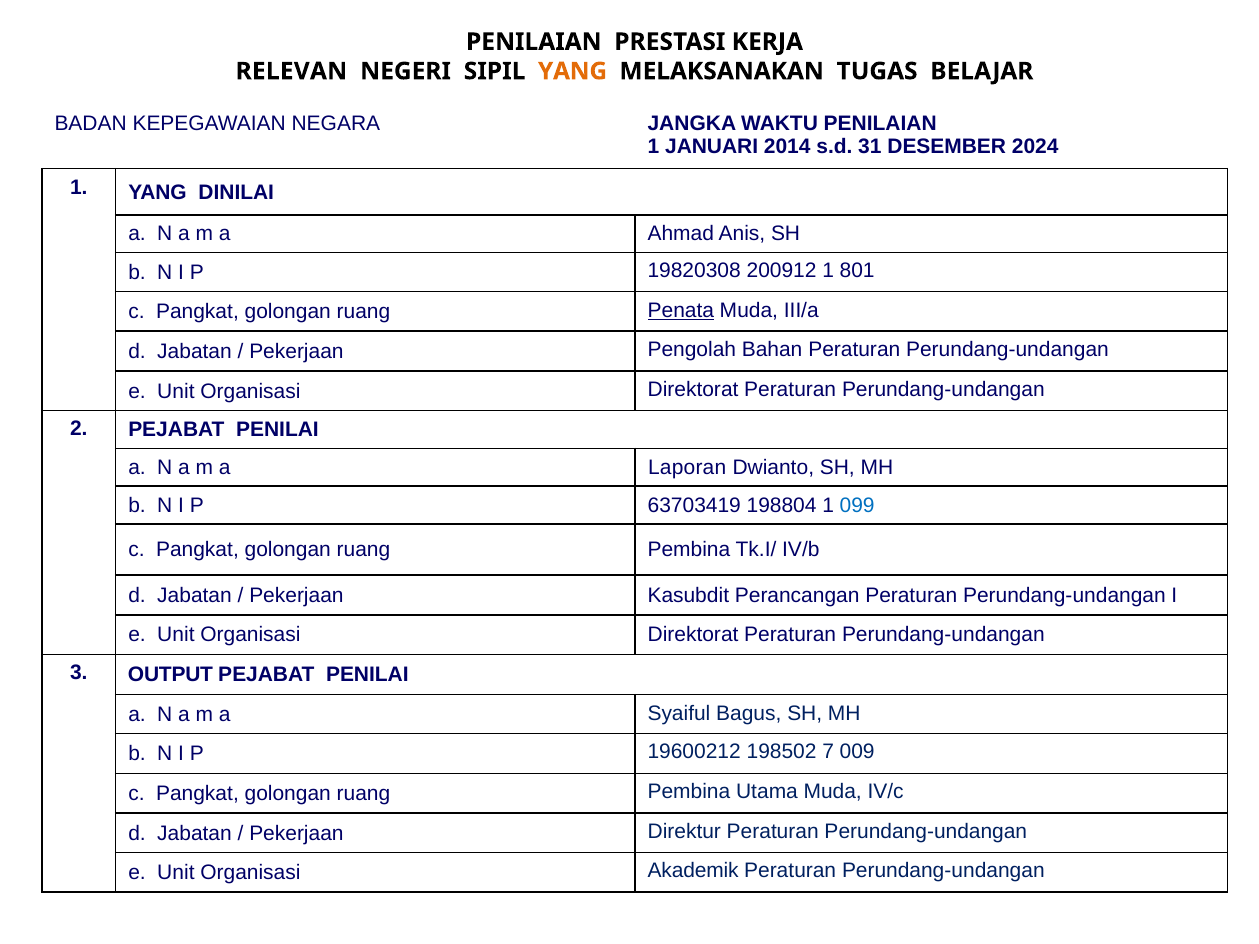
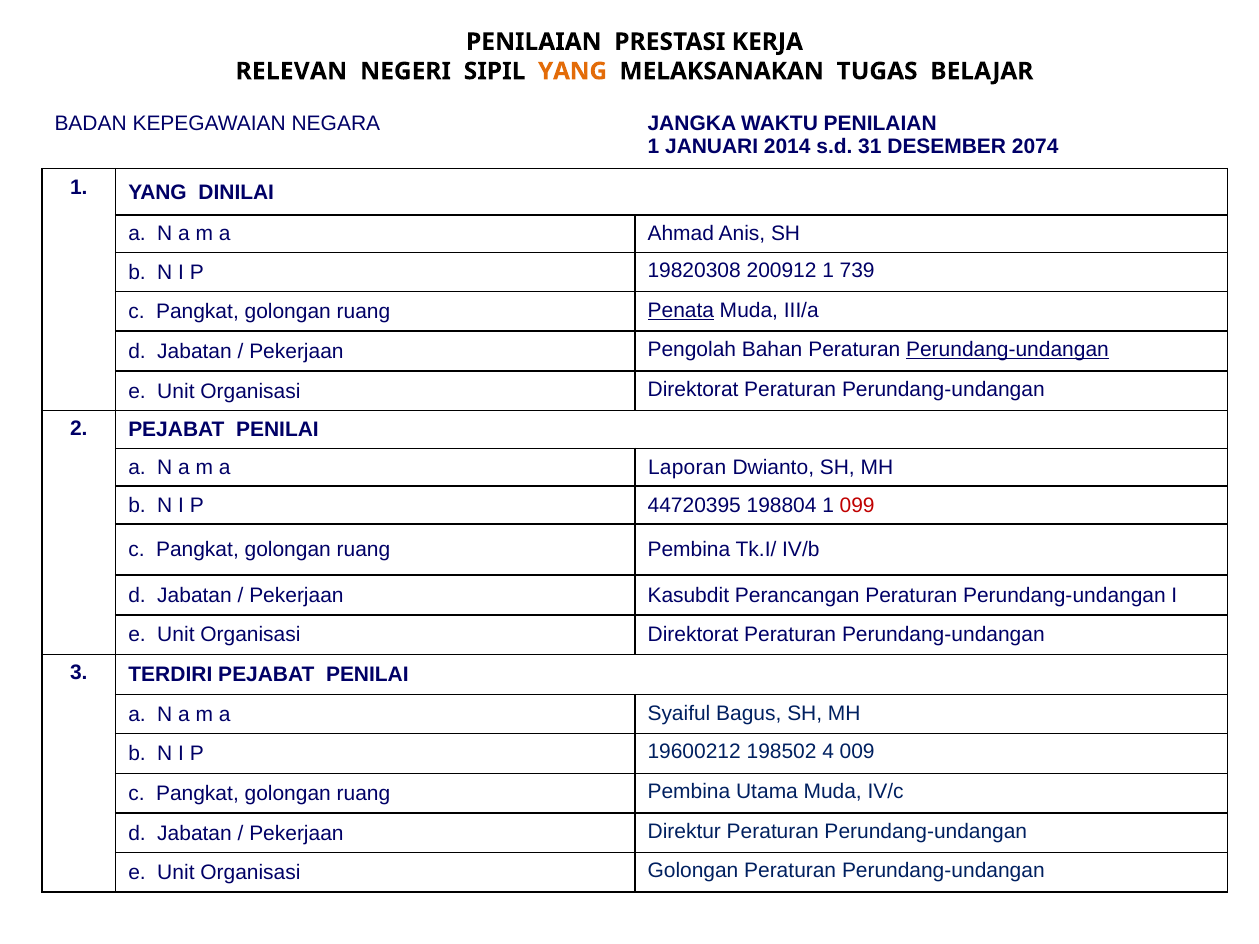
2024: 2024 -> 2074
801: 801 -> 739
Perundang-undangan at (1007, 350) underline: none -> present
63703419: 63703419 -> 44720395
099 colour: blue -> red
OUTPUT: OUTPUT -> TERDIRI
7: 7 -> 4
Organisasi Akademik: Akademik -> Golongan
